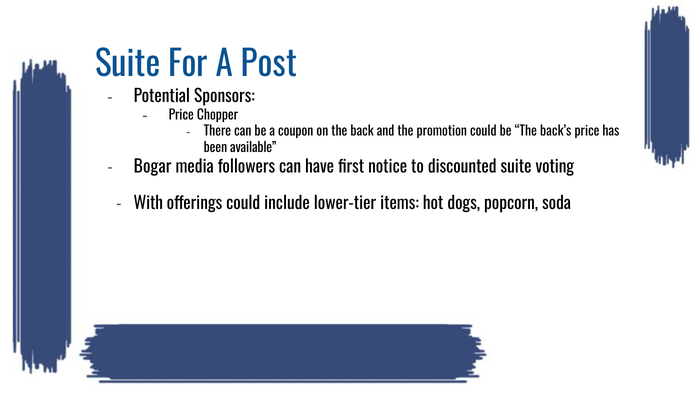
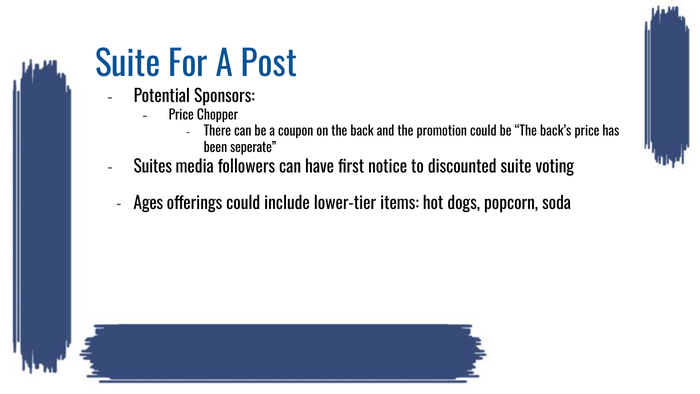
available: available -> seperate
Bogar: Bogar -> Suites
With: With -> Ages
